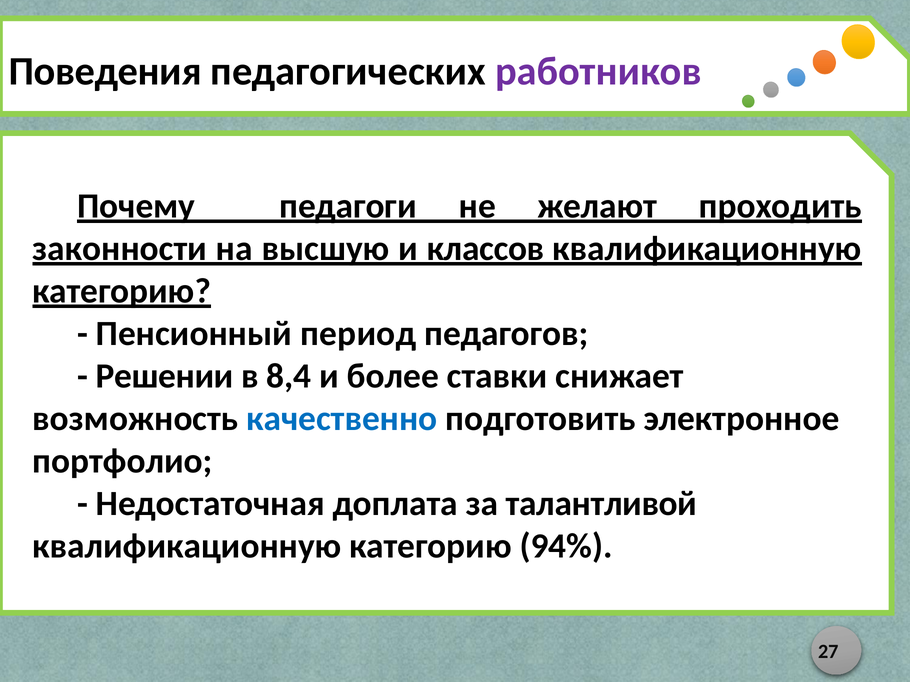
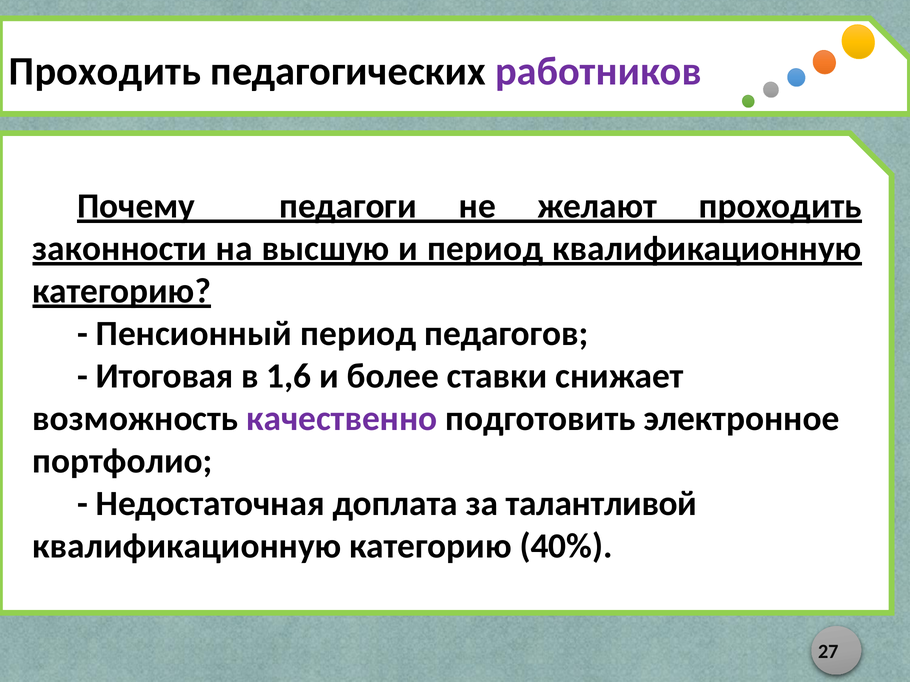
Поведения at (105, 72): Поведения -> Проходить
и классов: классов -> период
Решении: Решении -> Итоговая
8,4: 8,4 -> 1,6
качественно colour: blue -> purple
94%: 94% -> 40%
